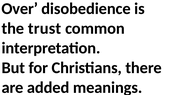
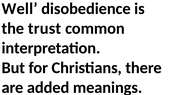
Over: Over -> Well
